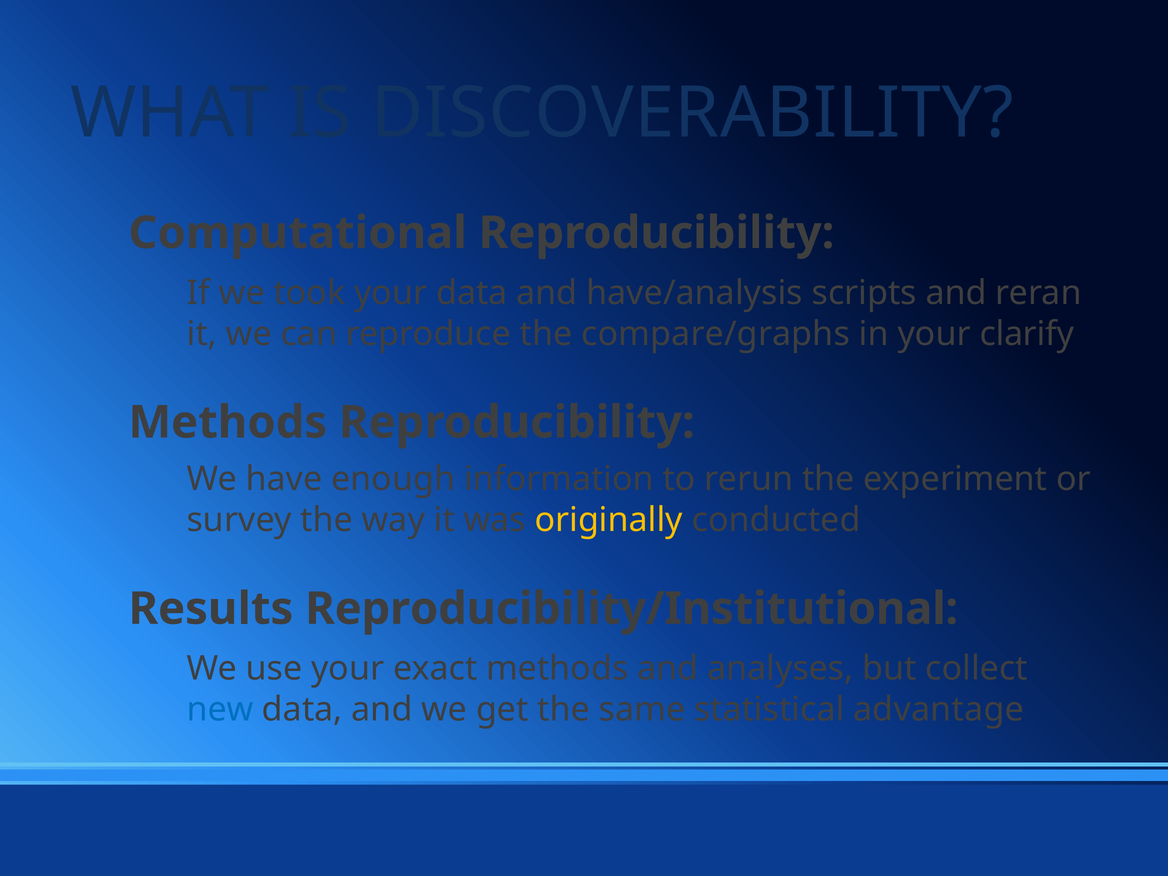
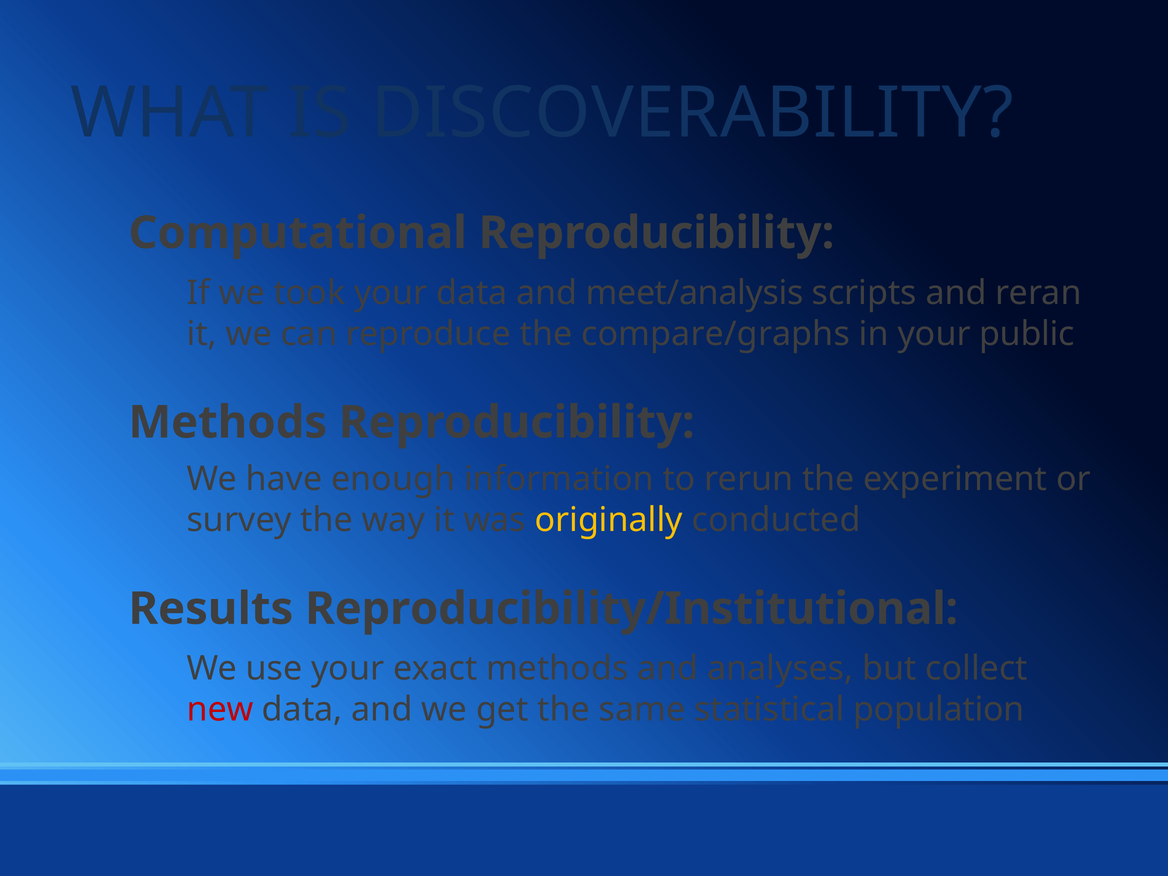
have/analysis: have/analysis -> meet/analysis
clarify: clarify -> public
new colour: blue -> red
advantage: advantage -> population
